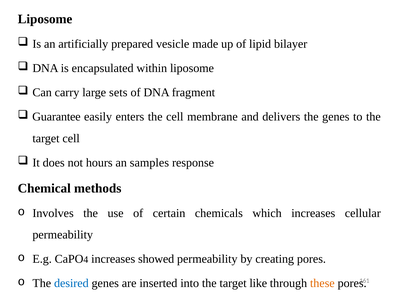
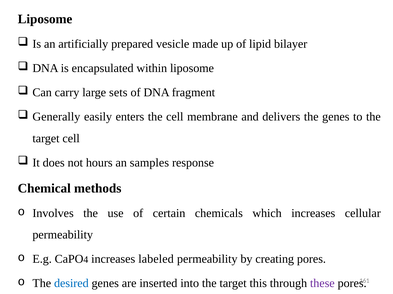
Guarantee: Guarantee -> Generally
showed: showed -> labeled
like: like -> this
these colour: orange -> purple
